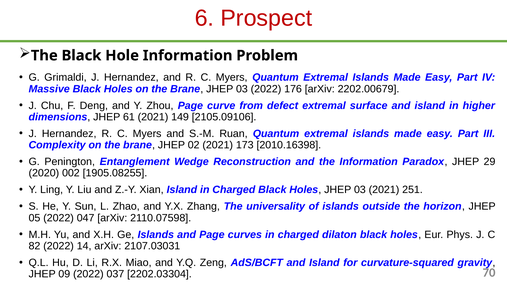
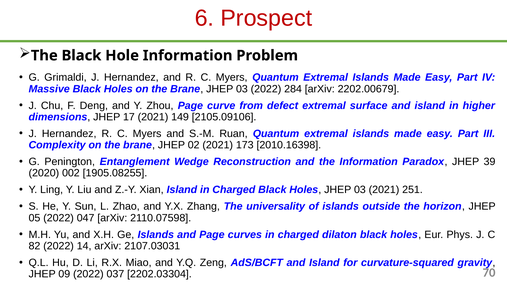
176: 176 -> 284
61: 61 -> 17
29: 29 -> 39
